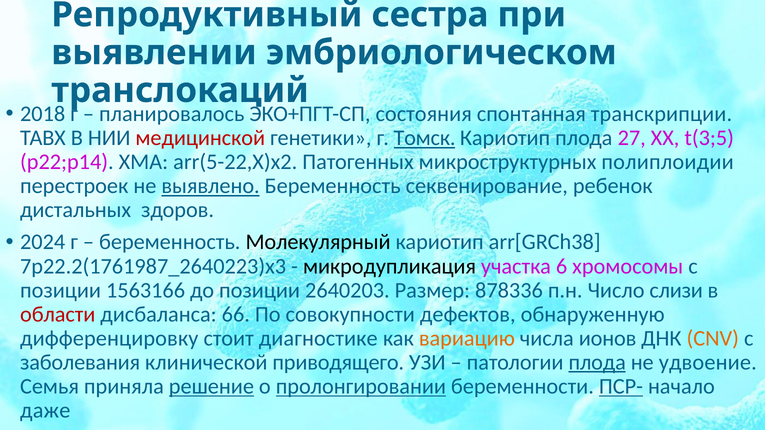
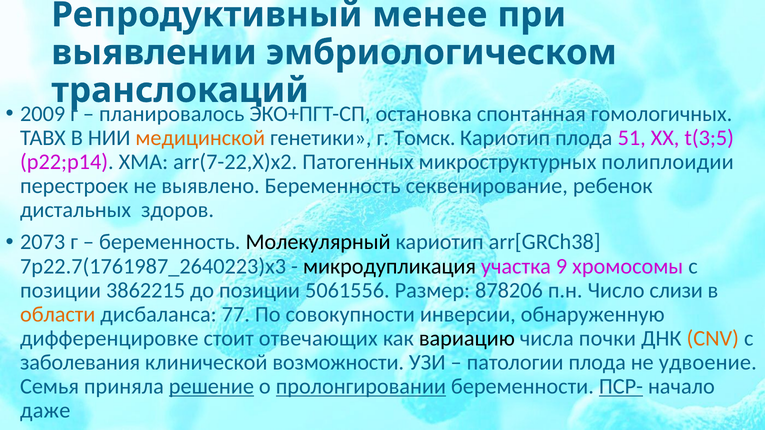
сестра: сестра -> менее
2018: 2018 -> 2009
состояния: состояния -> остановка
транскрипции: транскрипции -> гомологичных
медицинской colour: red -> orange
Томск underline: present -> none
27: 27 -> 51
arr(5-22,Х)х2: arr(5-22,Х)х2 -> arr(7-22,Х)х2
выявлено underline: present -> none
2024: 2024 -> 2073
7p22.2(1761987_2640223)x3: 7p22.2(1761987_2640223)x3 -> 7p22.7(1761987_2640223)x3
6: 6 -> 9
1563166: 1563166 -> 3862215
2640203: 2640203 -> 5061556
878336: 878336 -> 878206
области colour: red -> orange
66: 66 -> 77
дефектов: дефектов -> инверсии
дифференцировку: дифференцировку -> дифференцировке
диагностике: диагностике -> отвечающих
вариацию colour: orange -> black
ионов: ионов -> почки
приводящего: приводящего -> возможности
плода at (597, 363) underline: present -> none
